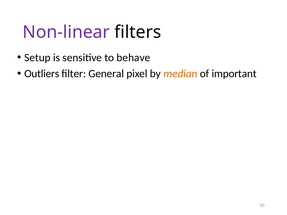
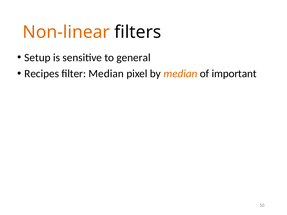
Non-linear colour: purple -> orange
behave: behave -> general
Outliers: Outliers -> Recipes
filter General: General -> Median
